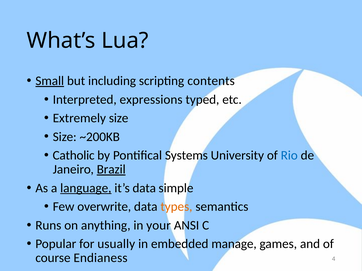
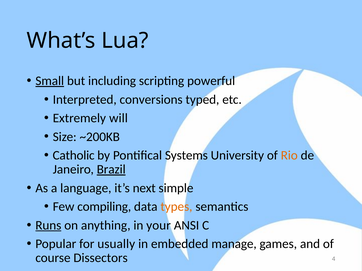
contents: contents -> powerful
expressions: expressions -> conversions
Extremely size: size -> will
Rio colour: blue -> orange
language underline: present -> none
it’s data: data -> next
overwrite: overwrite -> compiling
Runs underline: none -> present
Endianess: Endianess -> Dissectors
